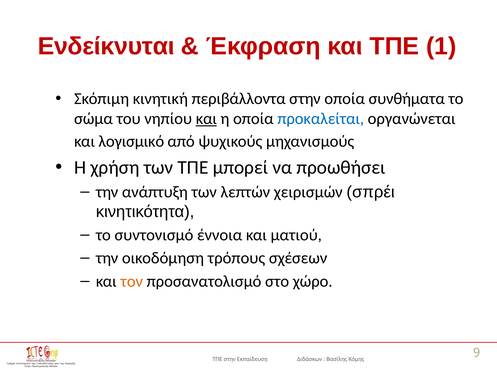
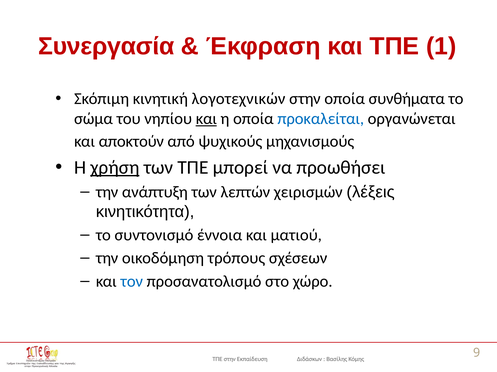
Ενδείκνυται: Ενδείκνυται -> Συνεργασία
περιβάλλοντα: περιβάλλοντα -> λογοτεχνικών
λογισμικό: λογισμικό -> αποκτούν
χρήση underline: none -> present
σπρέι: σπρέι -> λέξεις
τον colour: orange -> blue
